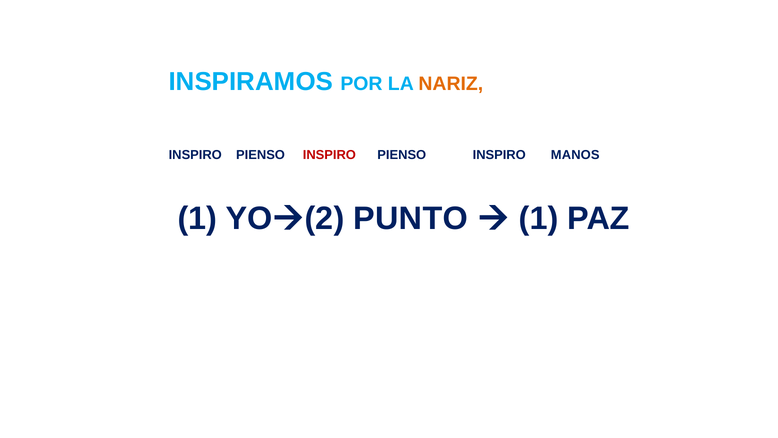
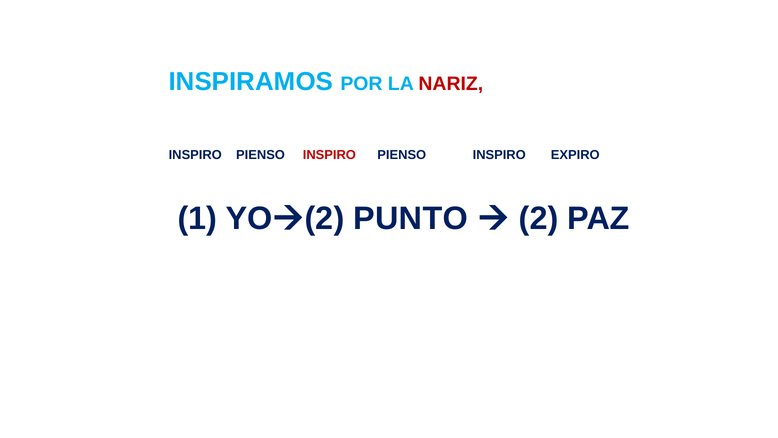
NARIZ colour: orange -> red
MANOS: MANOS -> EXPIRO
1 at (539, 218): 1 -> 2
